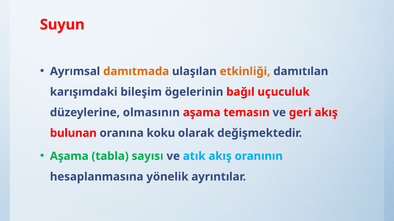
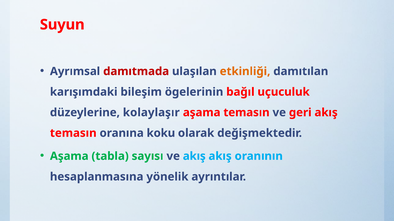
damıtmada colour: orange -> red
olmasının: olmasının -> kolaylaşır
bulunan at (73, 133): bulunan -> temasın
ve atık: atık -> akış
